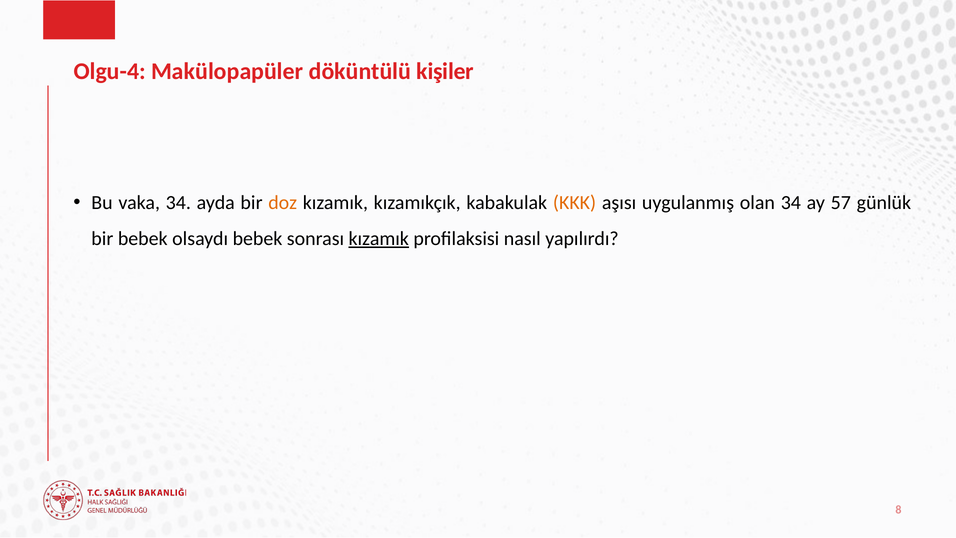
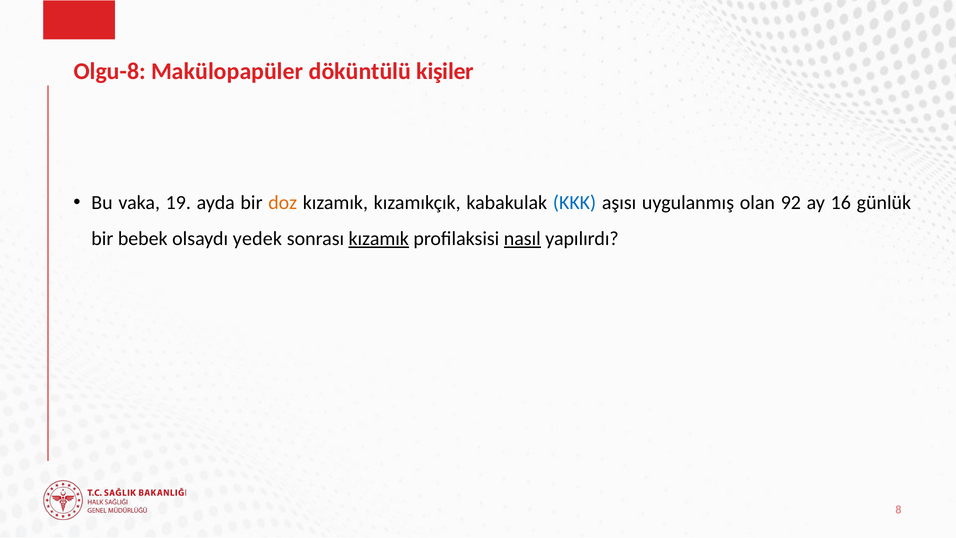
Olgu-4: Olgu-4 -> Olgu-8
vaka 34: 34 -> 19
KKK colour: orange -> blue
olan 34: 34 -> 92
57: 57 -> 16
olsaydı bebek: bebek -> yedek
nasıl underline: none -> present
